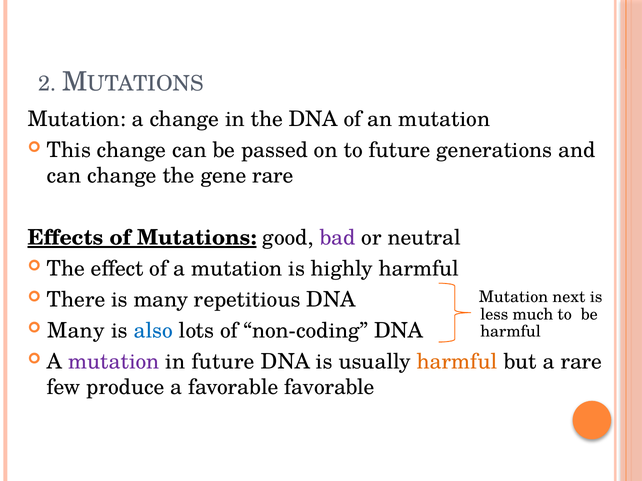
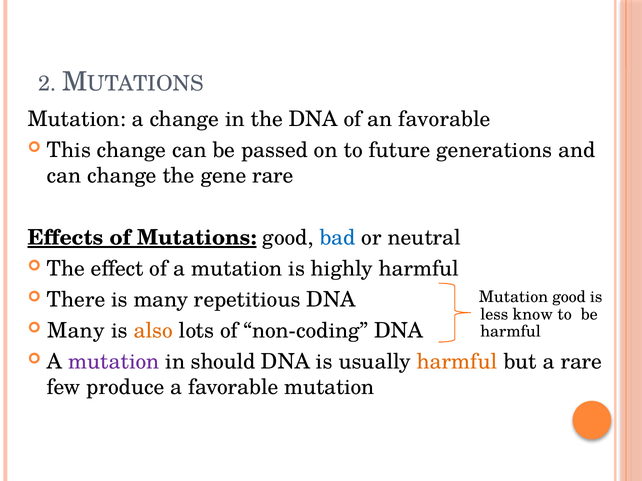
an mutation: mutation -> favorable
bad colour: purple -> blue
Mutation next: next -> good
much: much -> know
also colour: blue -> orange
in future: future -> should
favorable favorable: favorable -> mutation
